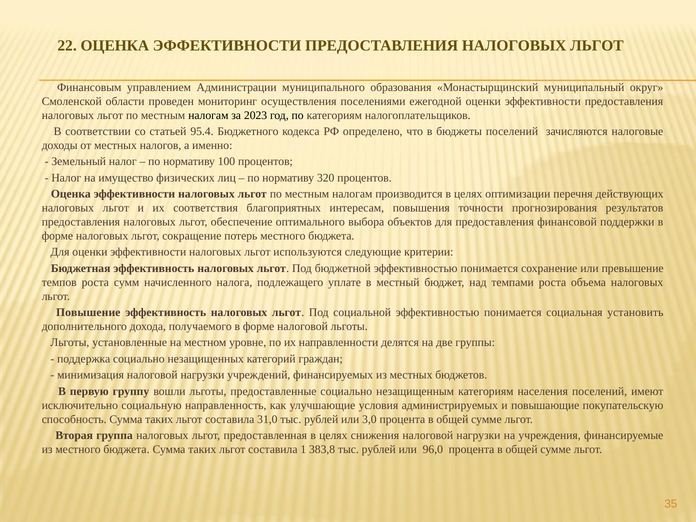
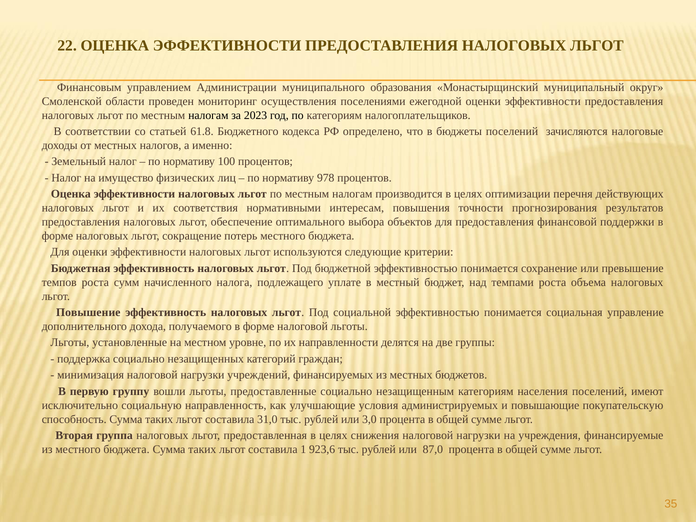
95.4: 95.4 -> 61.8
320: 320 -> 978
благоприятных: благоприятных -> нормативными
установить: установить -> управление
383,8: 383,8 -> 923,6
96,0: 96,0 -> 87,0
